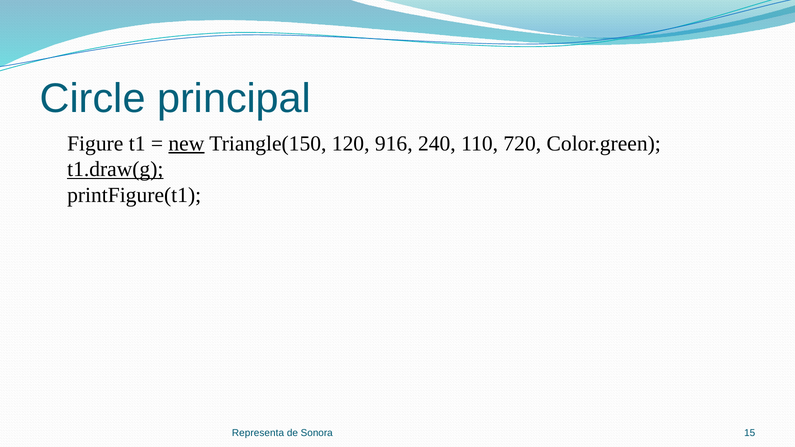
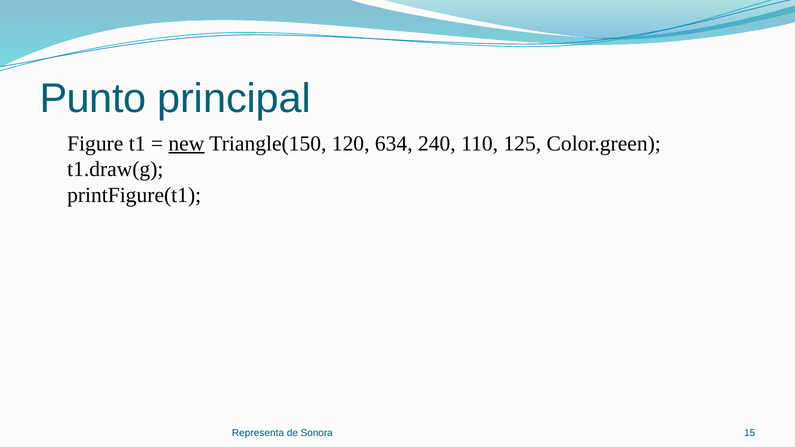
Circle: Circle -> Punto
916: 916 -> 634
720: 720 -> 125
t1.draw(g underline: present -> none
